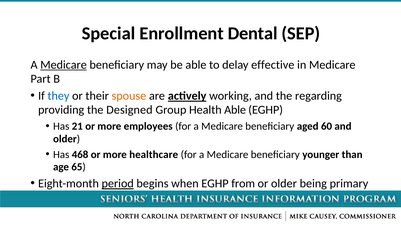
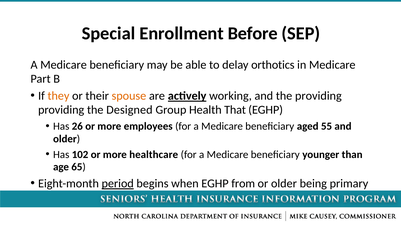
Dental: Dental -> Before
Medicare at (64, 65) underline: present -> none
effective: effective -> orthotics
they colour: blue -> orange
the regarding: regarding -> providing
Health Able: Able -> That
21: 21 -> 26
60: 60 -> 55
468: 468 -> 102
